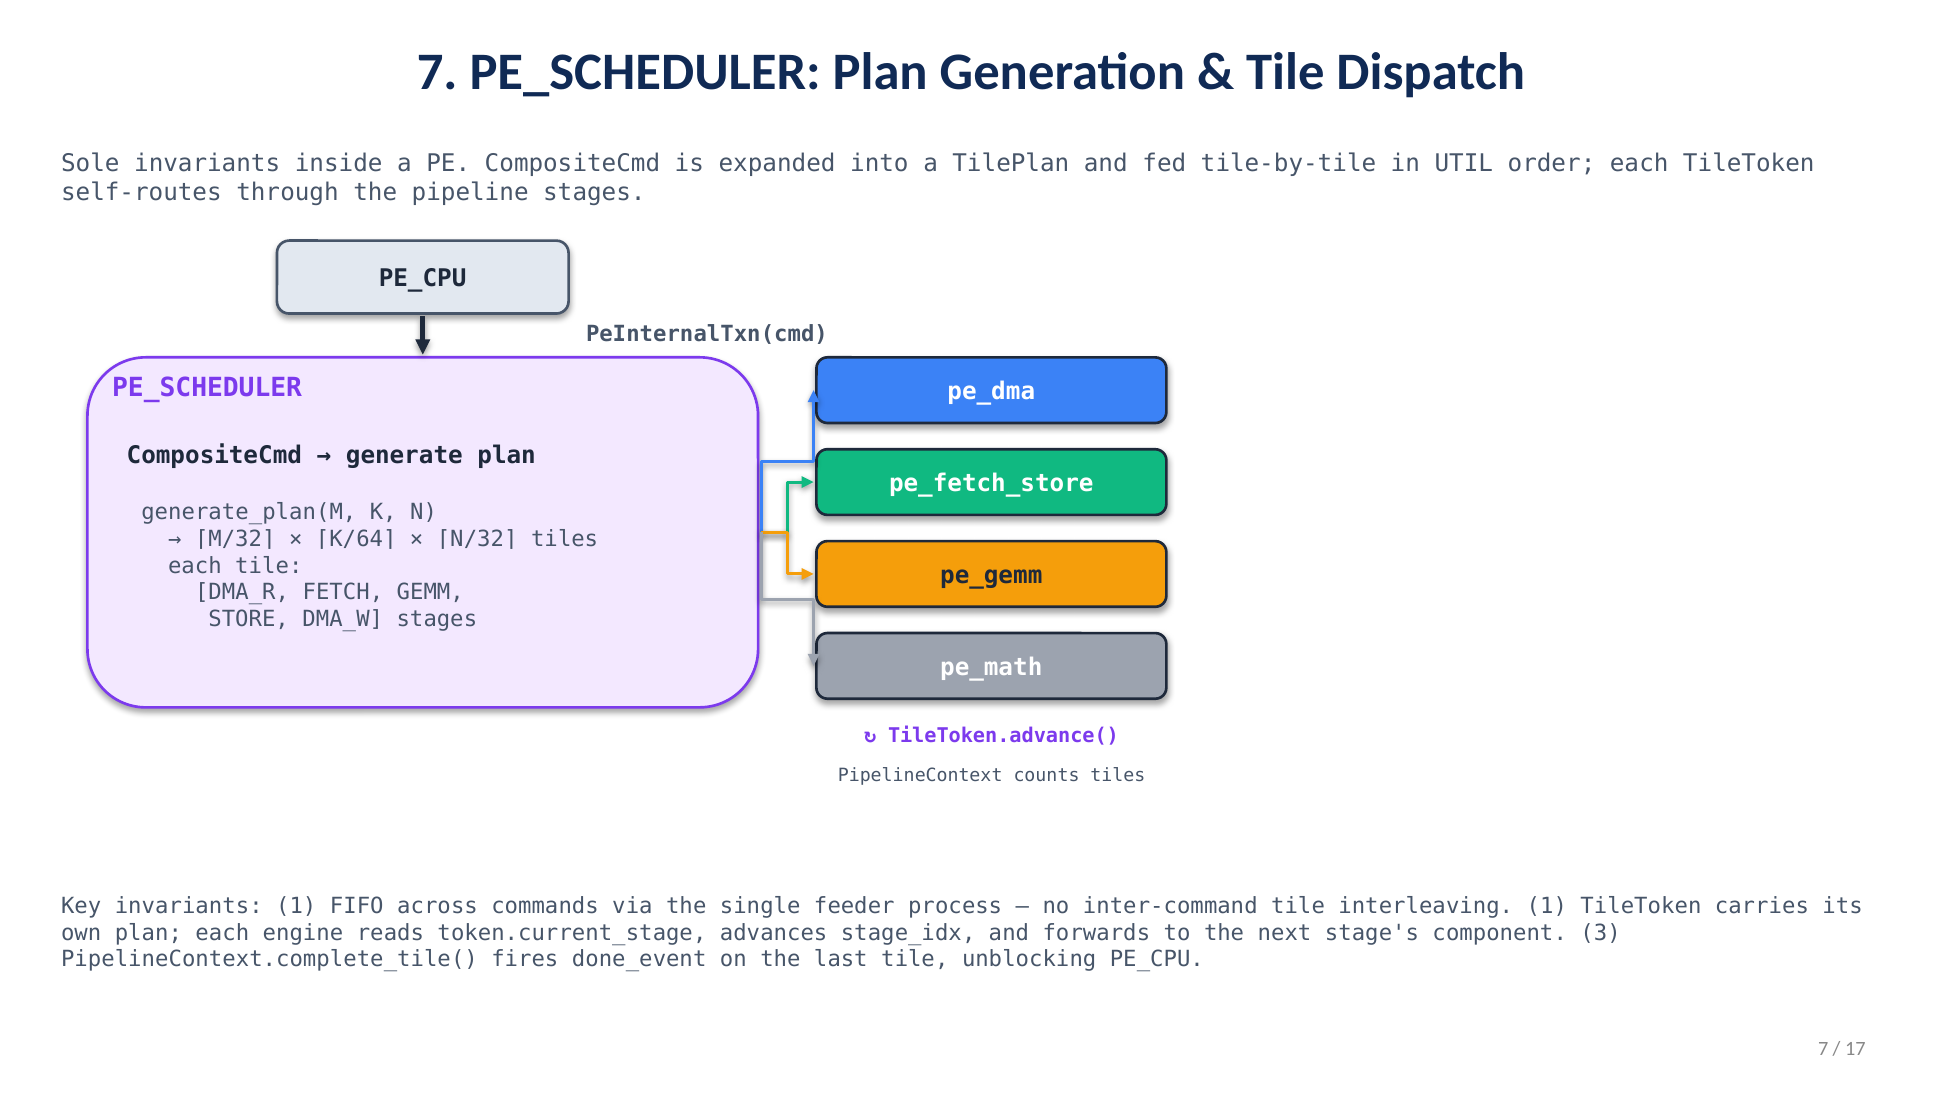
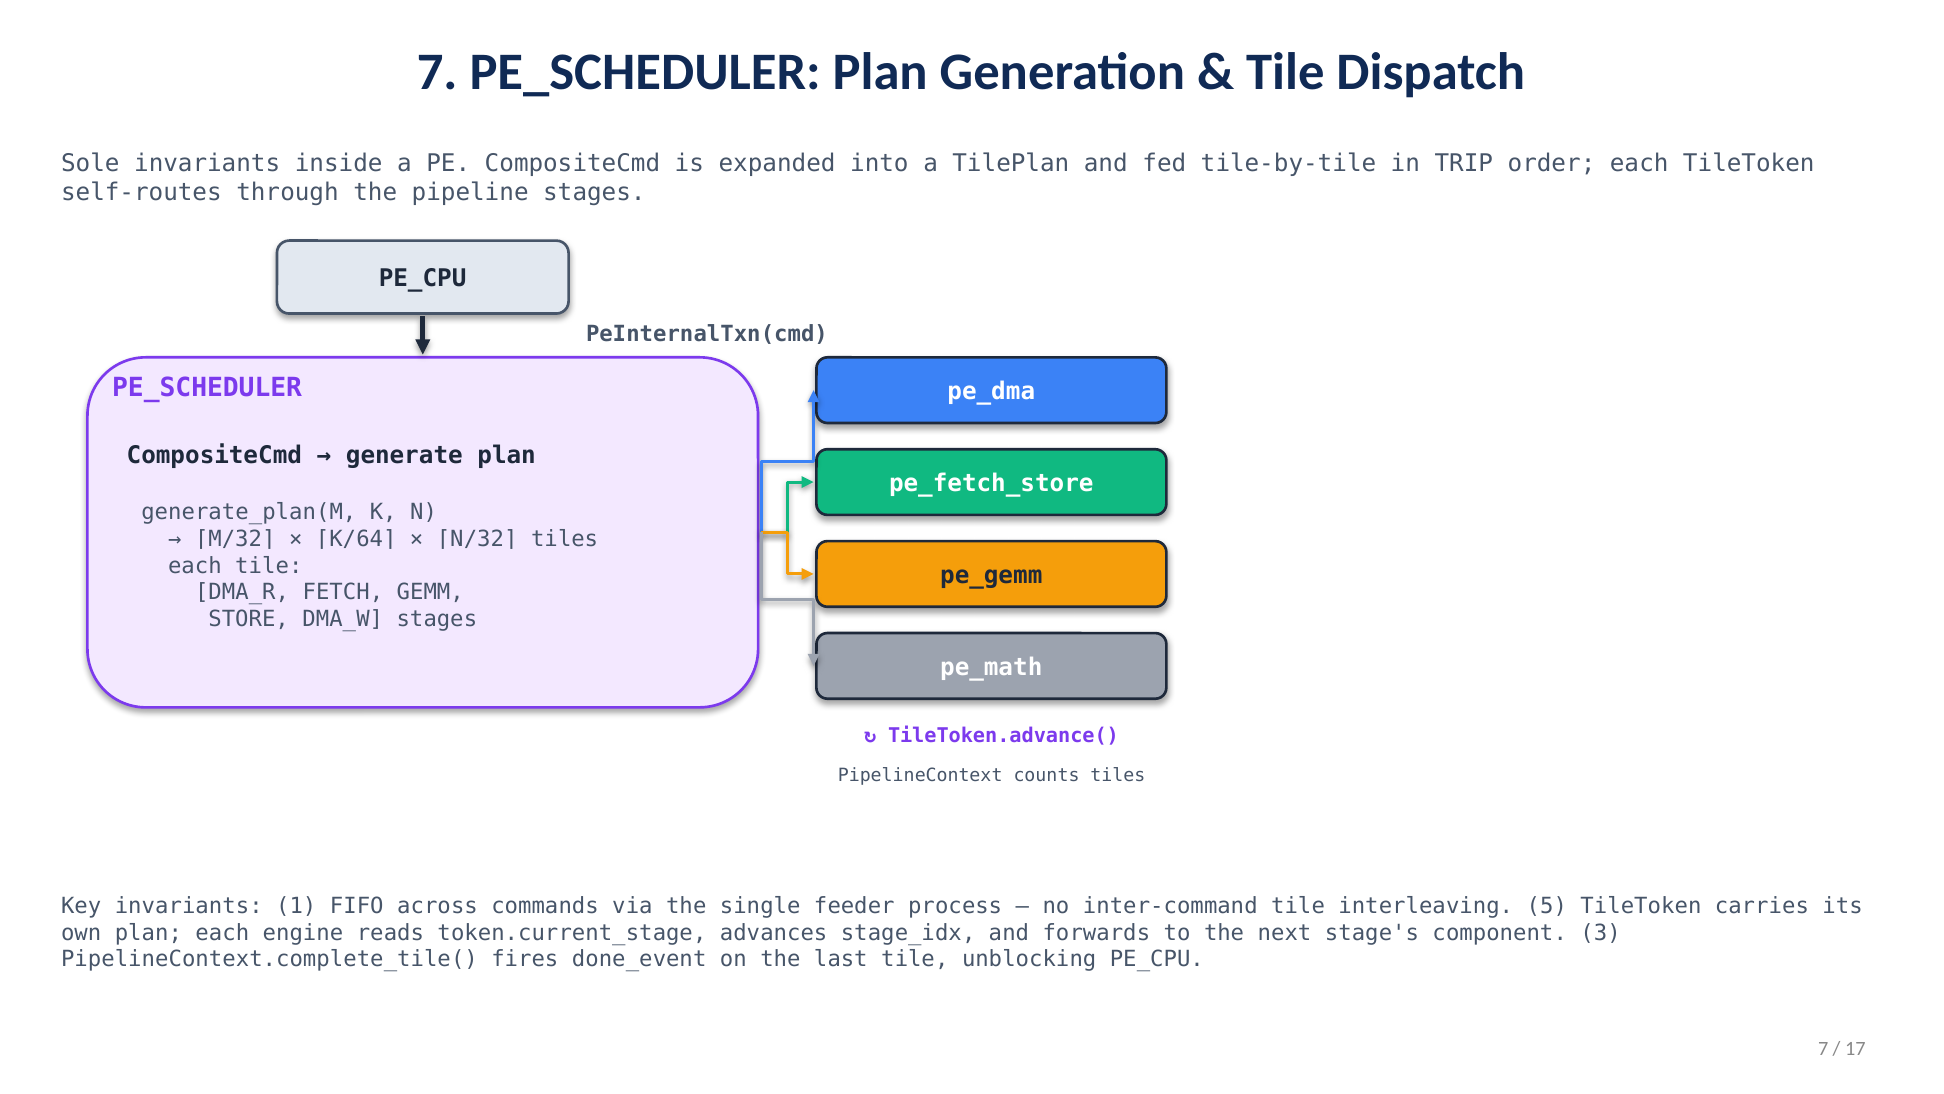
UTIL: UTIL -> TRIP
interleaving 1: 1 -> 5
